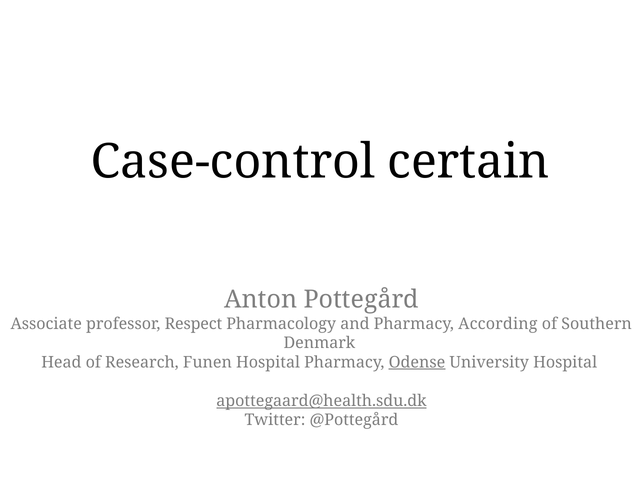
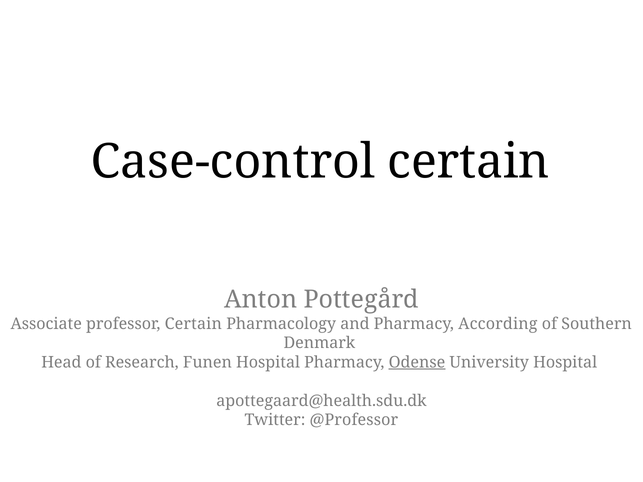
professor Respect: Respect -> Certain
apottegaard@health.sdu.dk underline: present -> none
@Pottegård: @Pottegård -> @Professor
